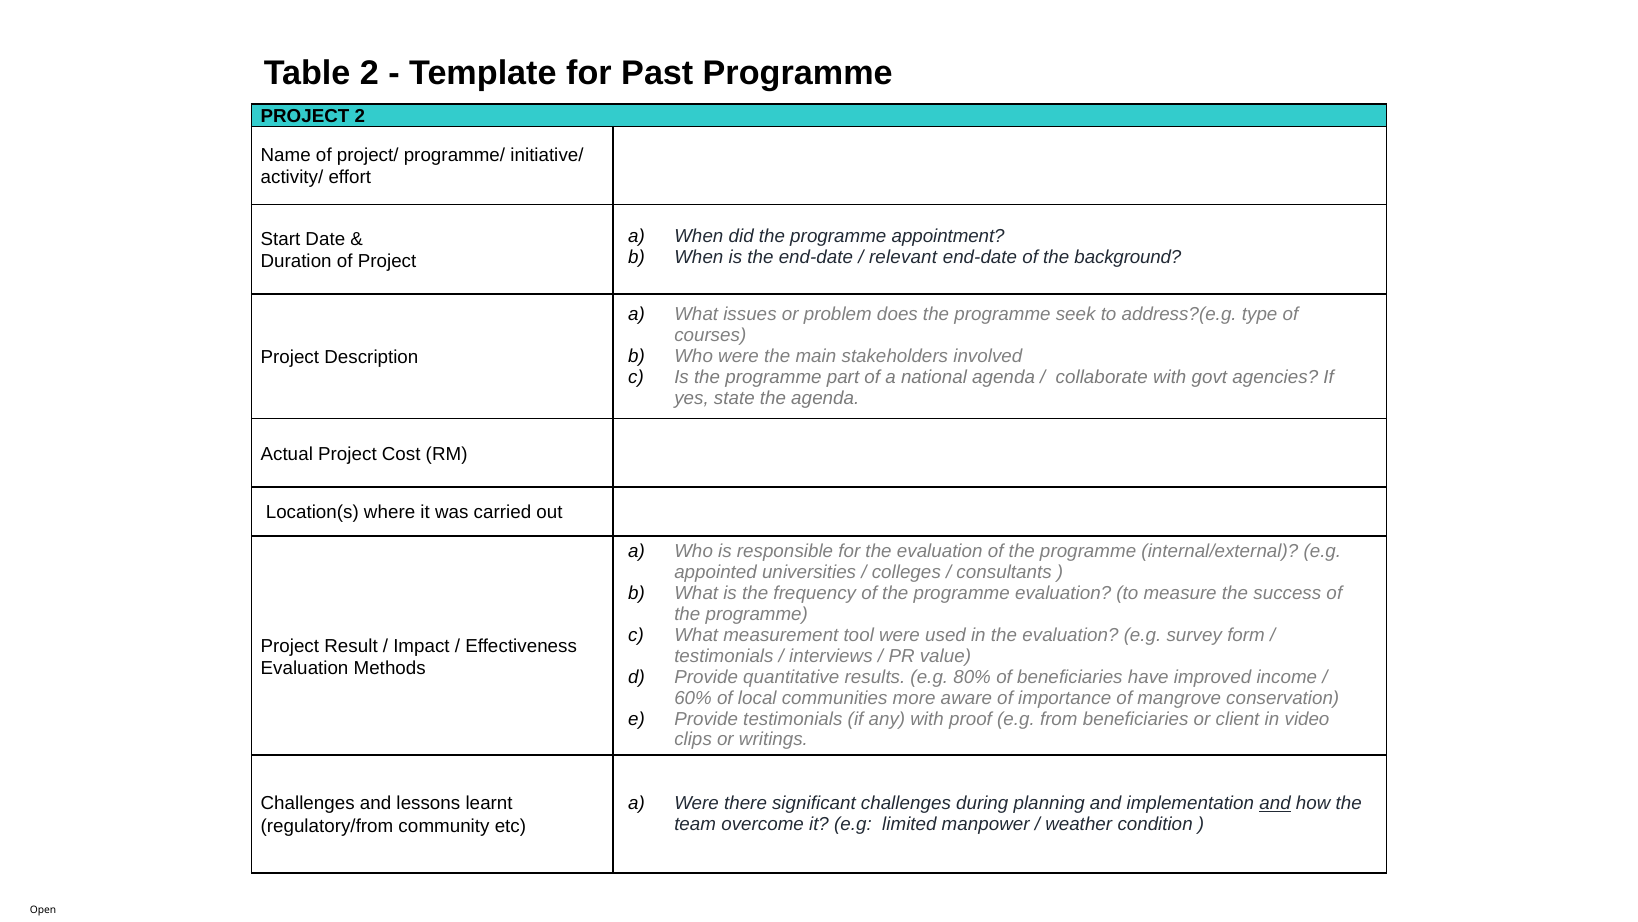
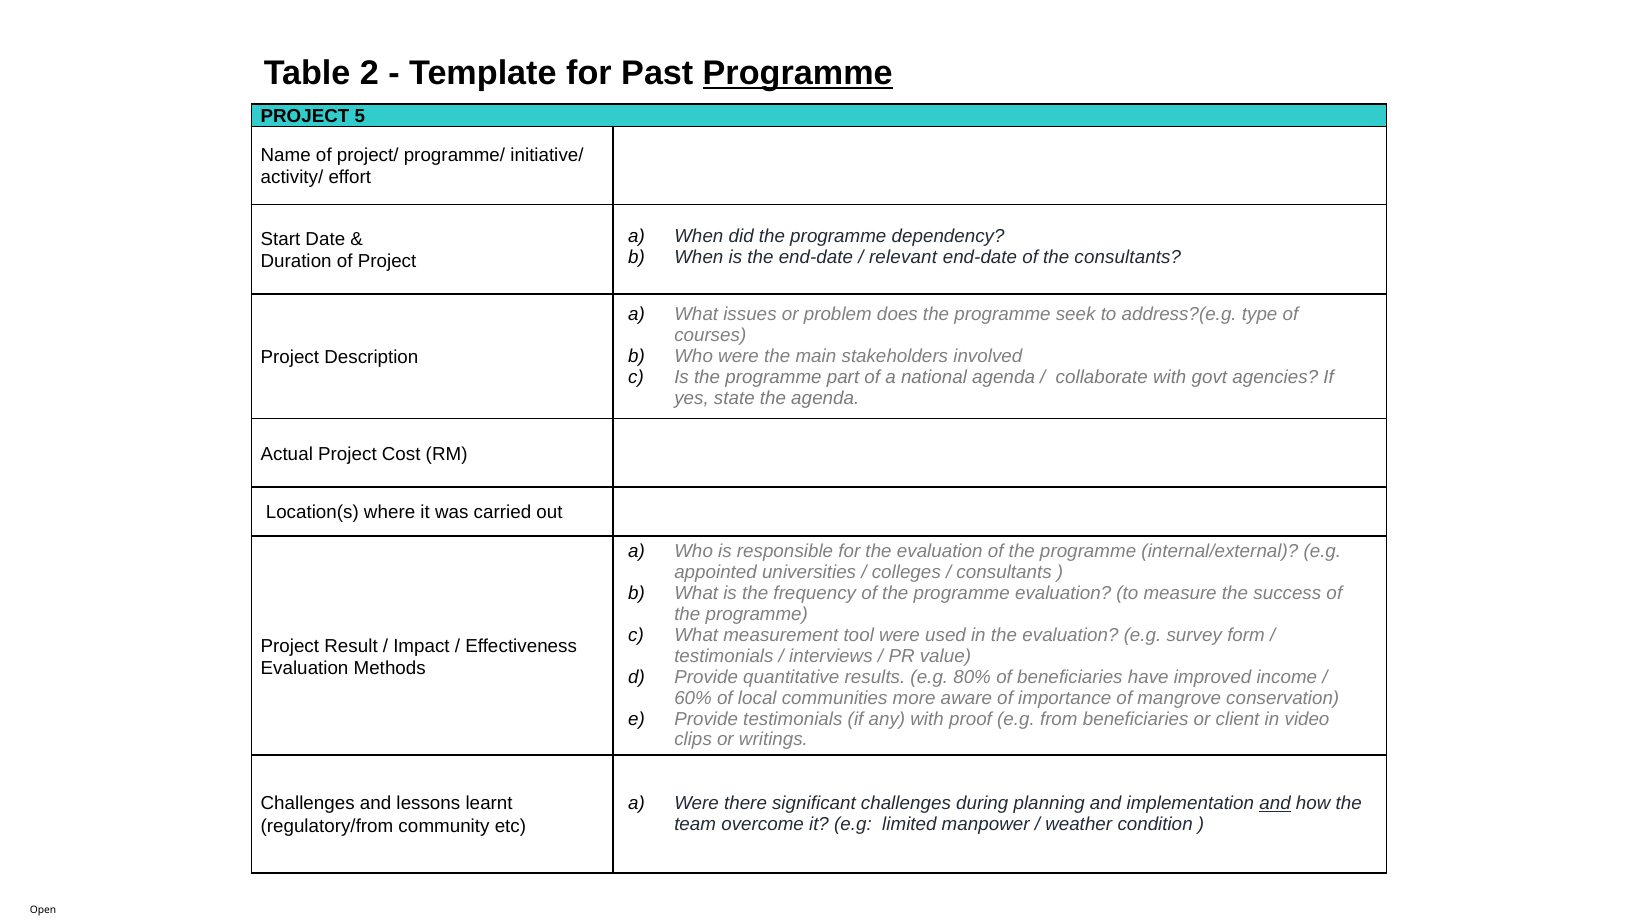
Programme at (798, 74) underline: none -> present
PROJECT 2: 2 -> 5
appointment: appointment -> dependency
the background: background -> consultants
